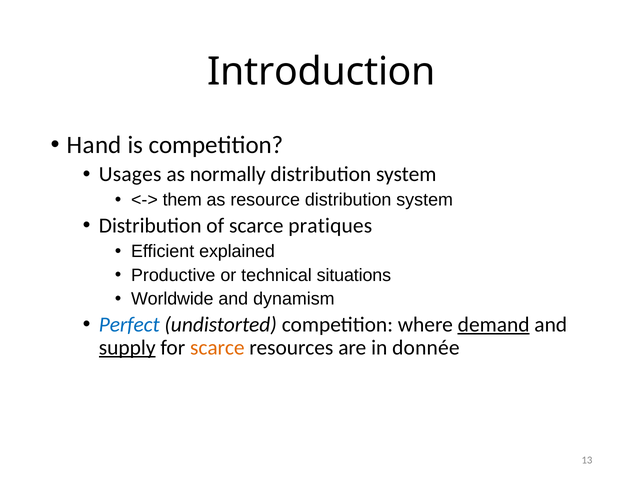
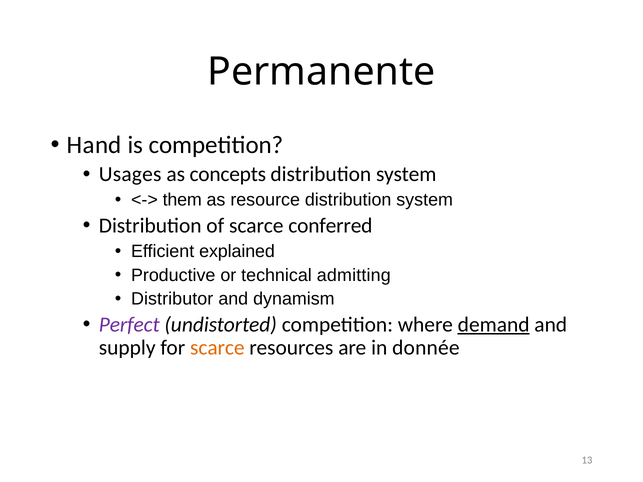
Introduction: Introduction -> Permanente
normally: normally -> concepts
pratiques: pratiques -> conferred
situations: situations -> admitting
Worldwide: Worldwide -> Distributor
Perfect colour: blue -> purple
supply underline: present -> none
